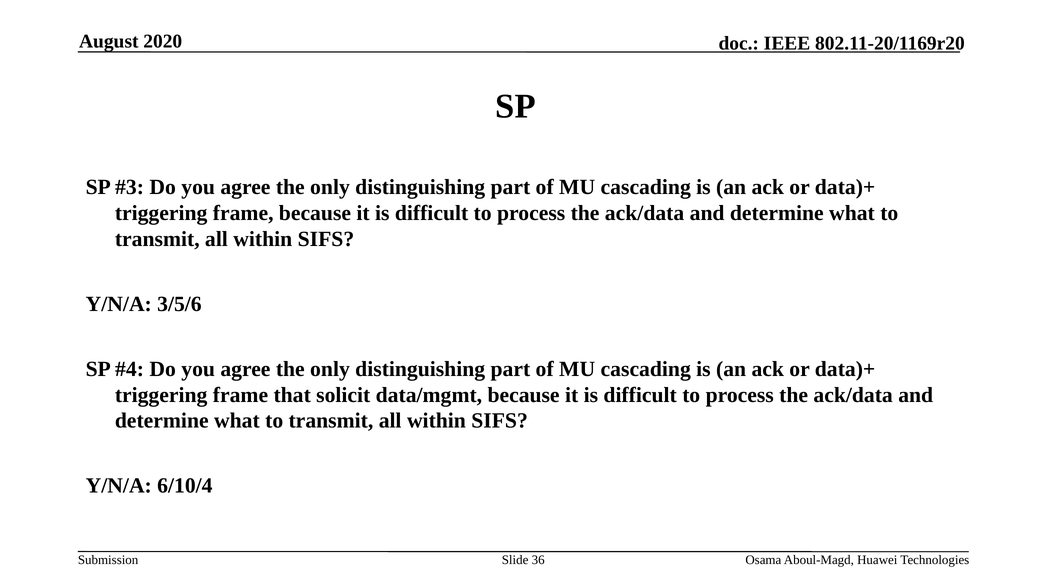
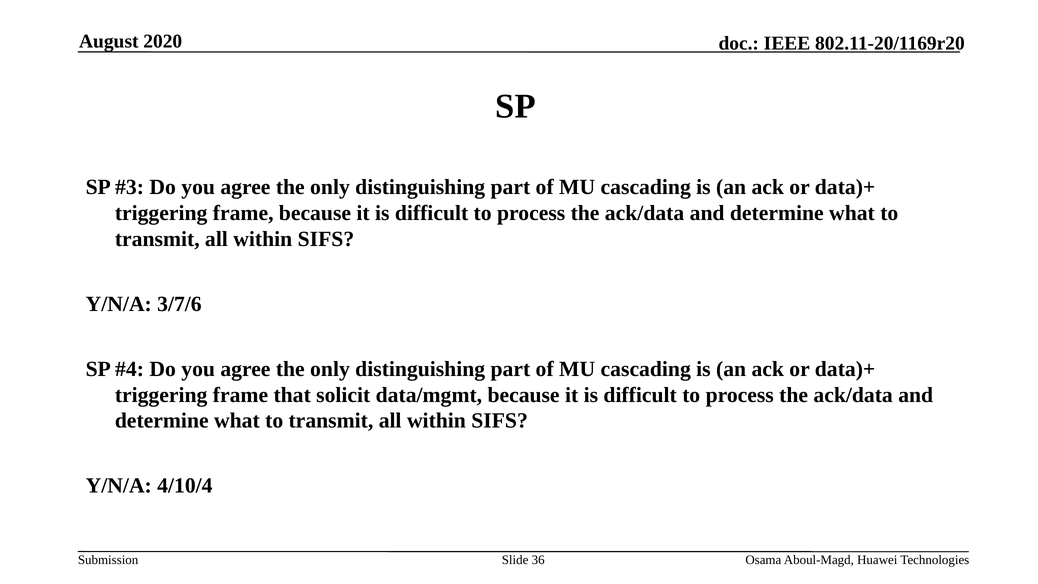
3/5/6: 3/5/6 -> 3/7/6
6/10/4: 6/10/4 -> 4/10/4
